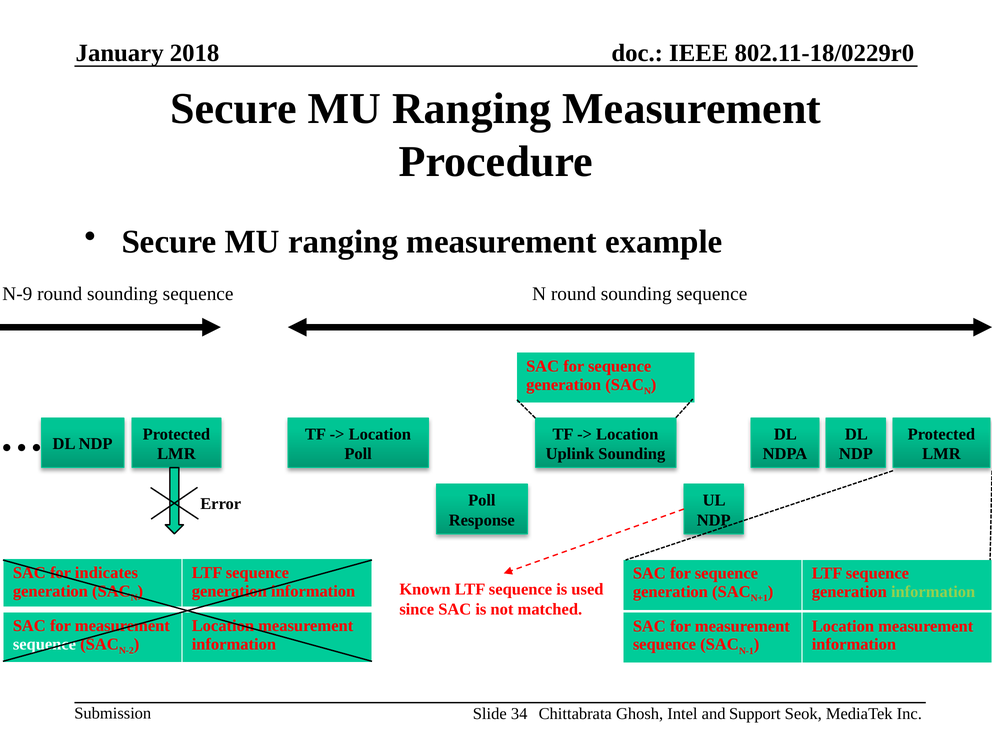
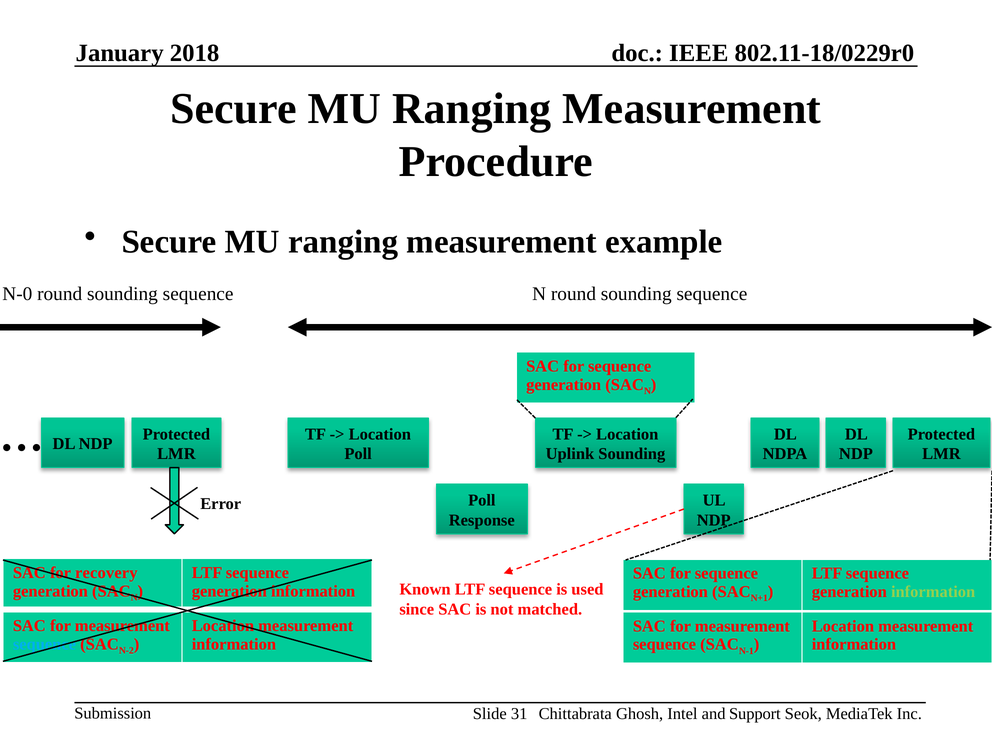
N-9: N-9 -> N-0
indicates: indicates -> recovery
sequence at (44, 644) colour: white -> light blue
34: 34 -> 31
